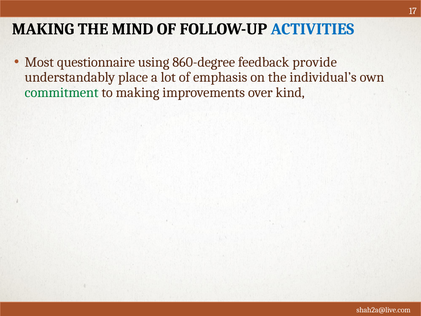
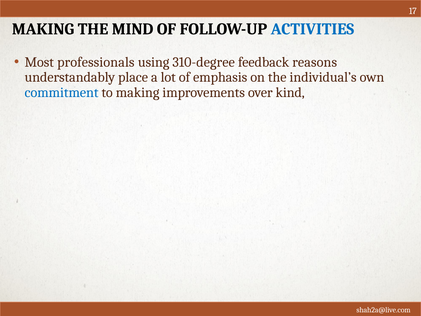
questionnaire: questionnaire -> professionals
860-degree: 860-degree -> 310-degree
provide: provide -> reasons
commitment colour: green -> blue
